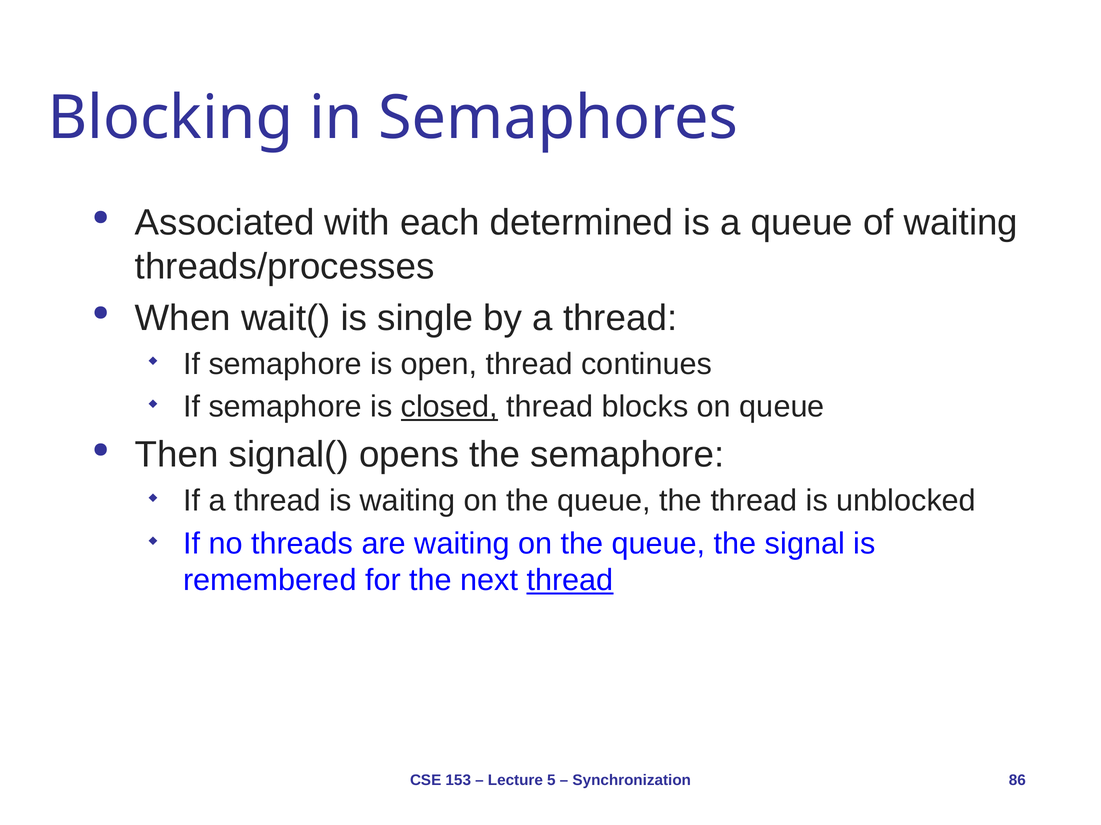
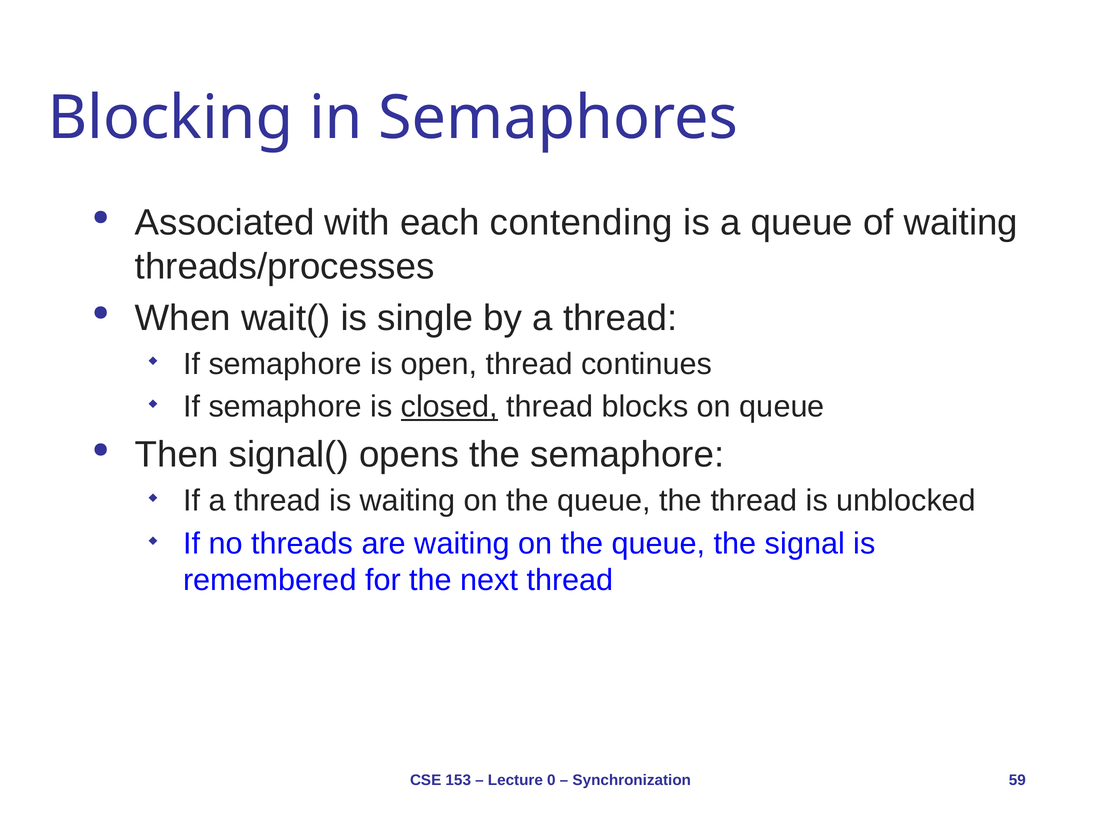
determined: determined -> contending
thread at (570, 581) underline: present -> none
5: 5 -> 0
86: 86 -> 59
